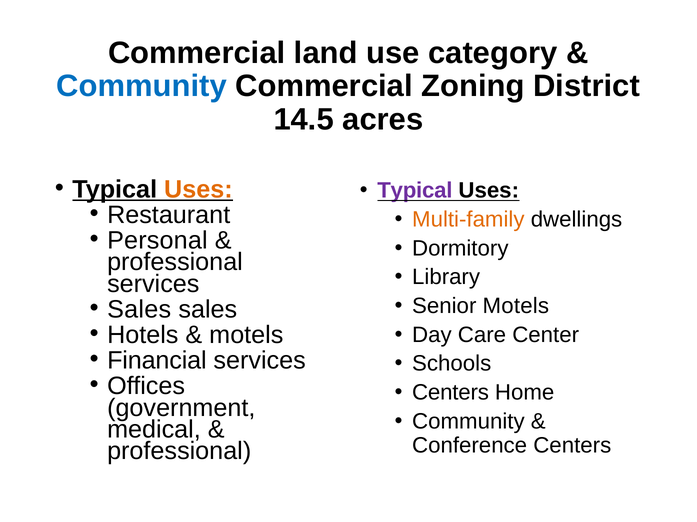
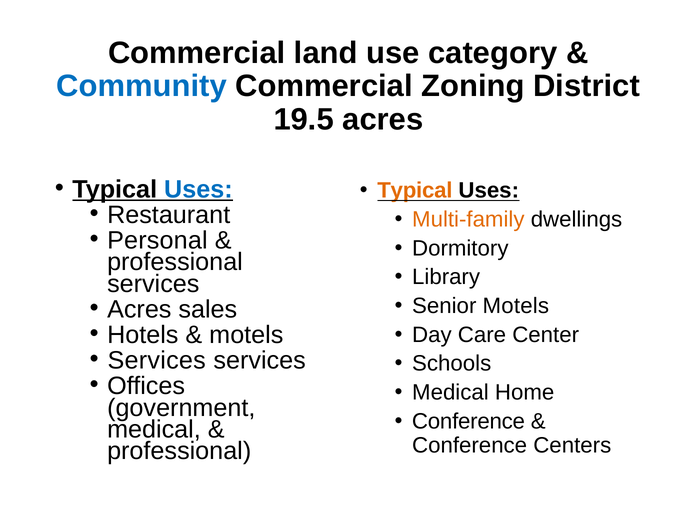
14.5: 14.5 -> 19.5
Uses at (198, 190) colour: orange -> blue
Typical at (415, 191) colour: purple -> orange
Sales at (139, 310): Sales -> Acres
Financial at (157, 361): Financial -> Services
Centers at (451, 393): Centers -> Medical
Community at (468, 422): Community -> Conference
